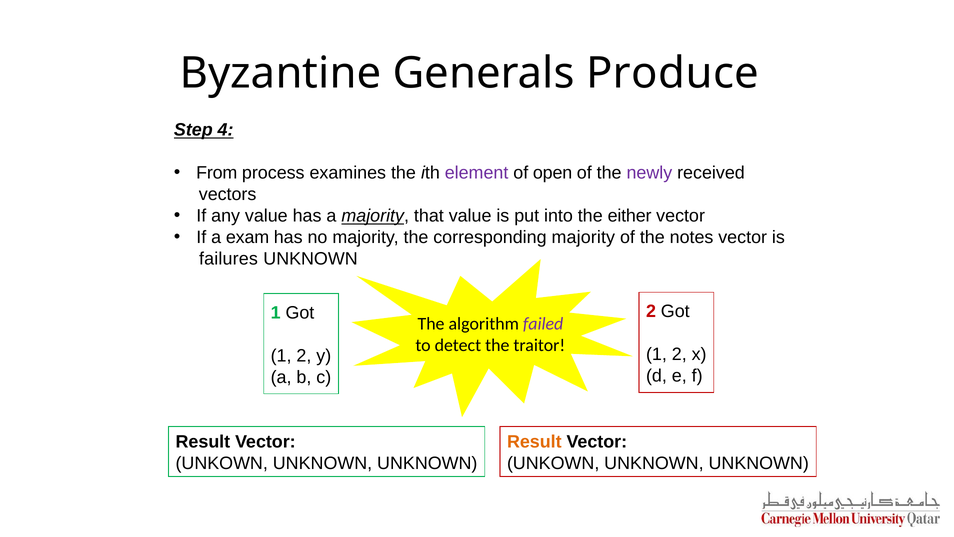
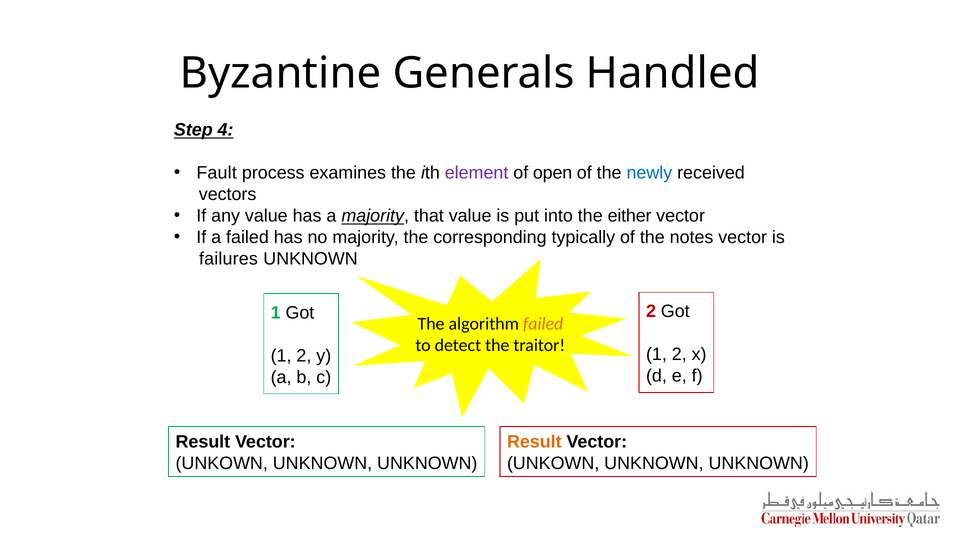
Produce: Produce -> Handled
From: From -> Fault
newly colour: purple -> blue
a exam: exam -> failed
corresponding majority: majority -> typically
failed at (543, 323) colour: purple -> orange
